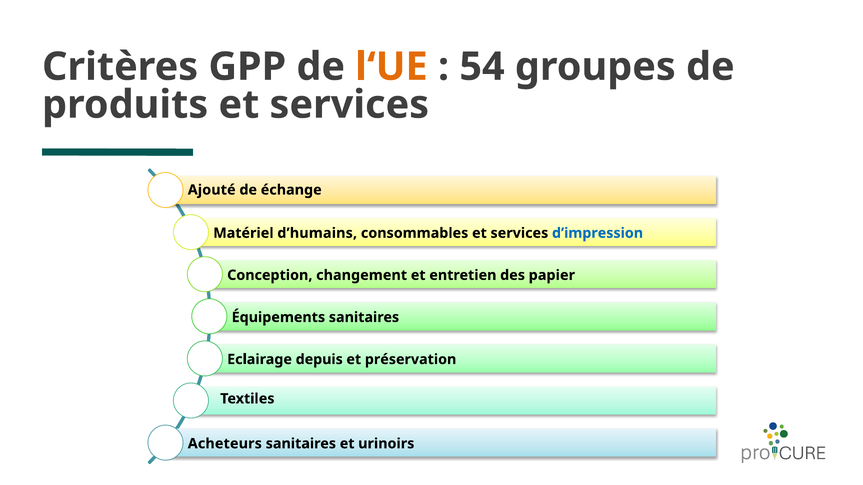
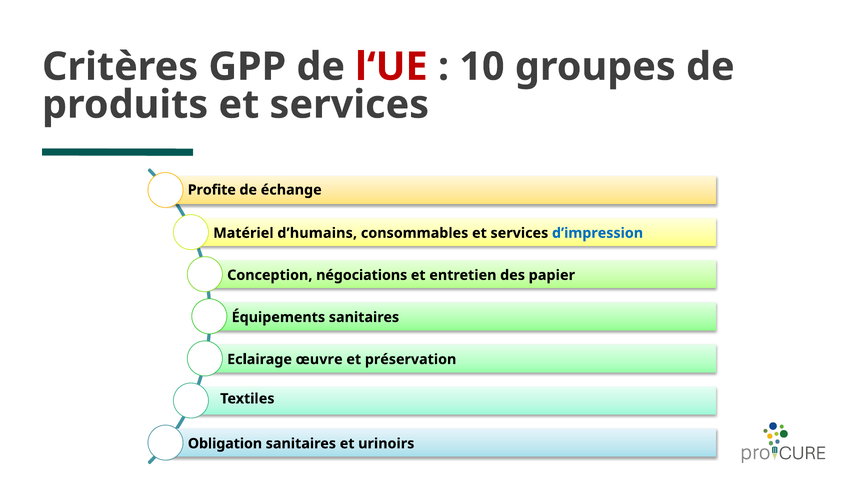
l‘UE colour: orange -> red
54: 54 -> 10
Ajouté: Ajouté -> Profite
changement: changement -> négociations
depuis: depuis -> œuvre
Acheteurs: Acheteurs -> Obligation
